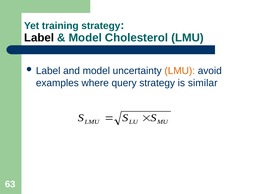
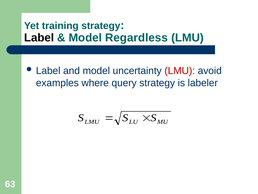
Cholesterol: Cholesterol -> Regardless
LMU at (180, 71) colour: orange -> red
similar: similar -> labeler
